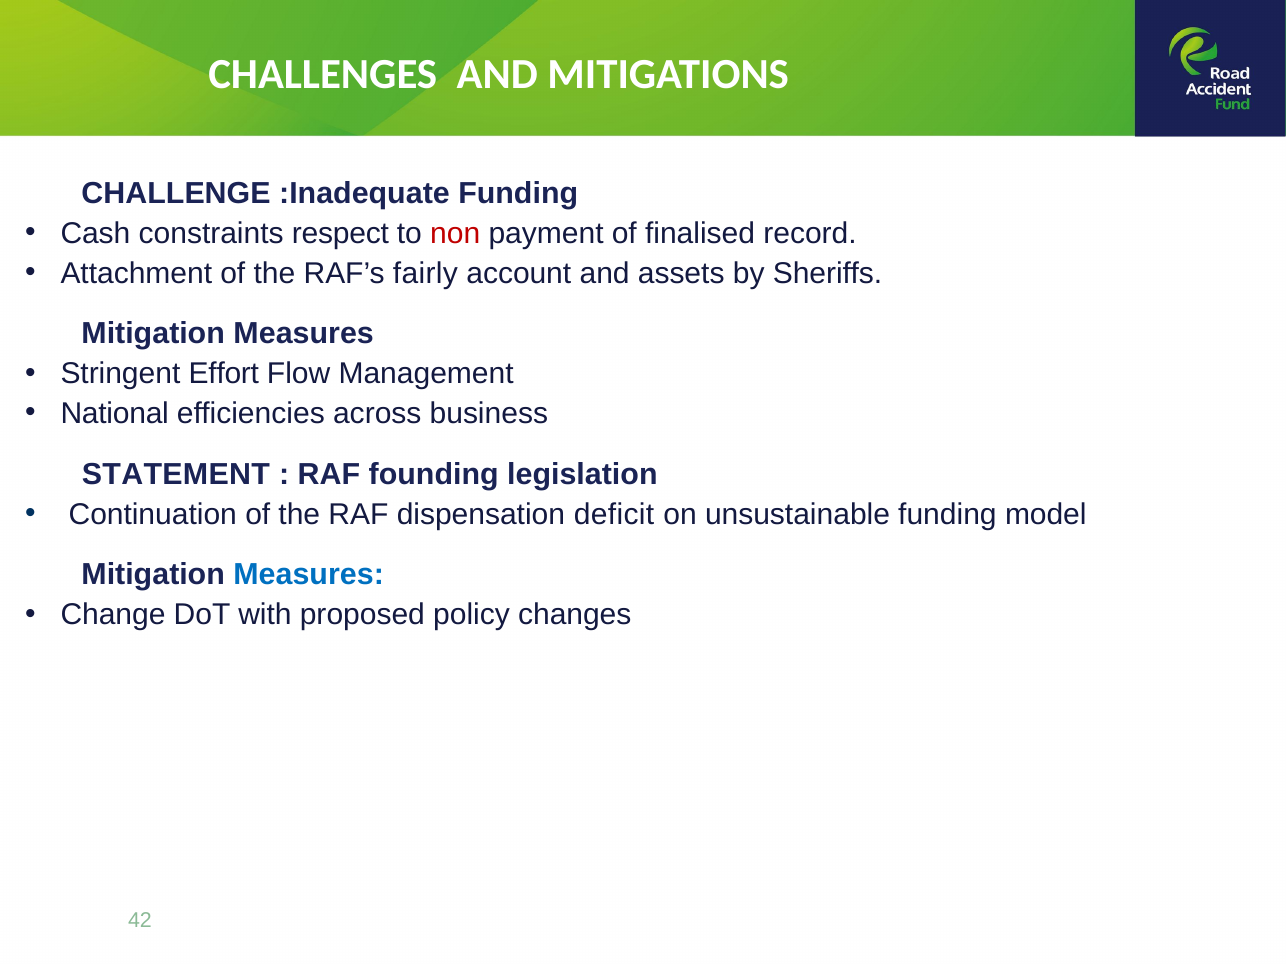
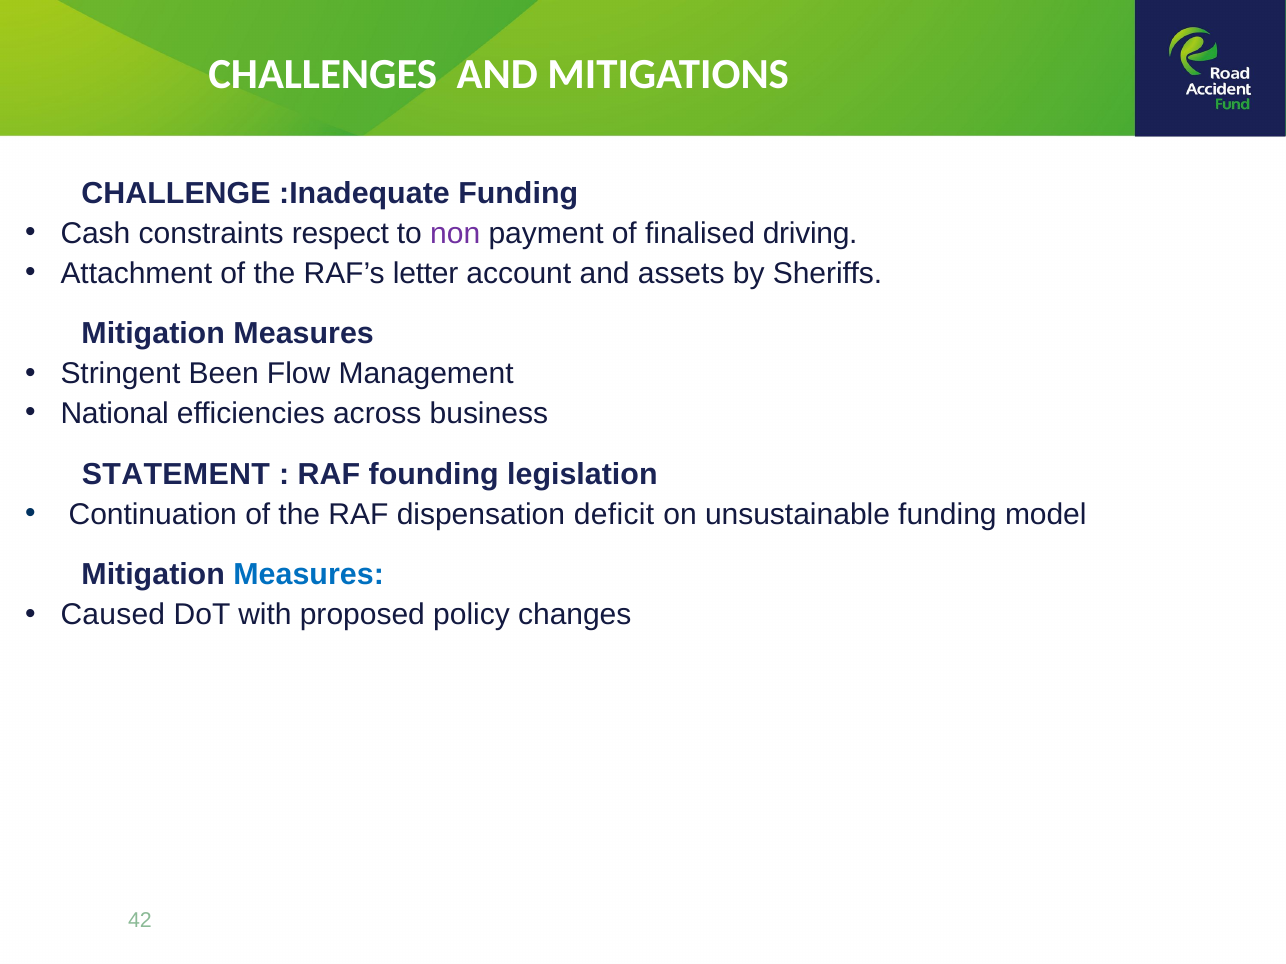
non colour: red -> purple
record: record -> driving
fairly: fairly -> letter
Effort: Effort -> Been
Change: Change -> Caused
